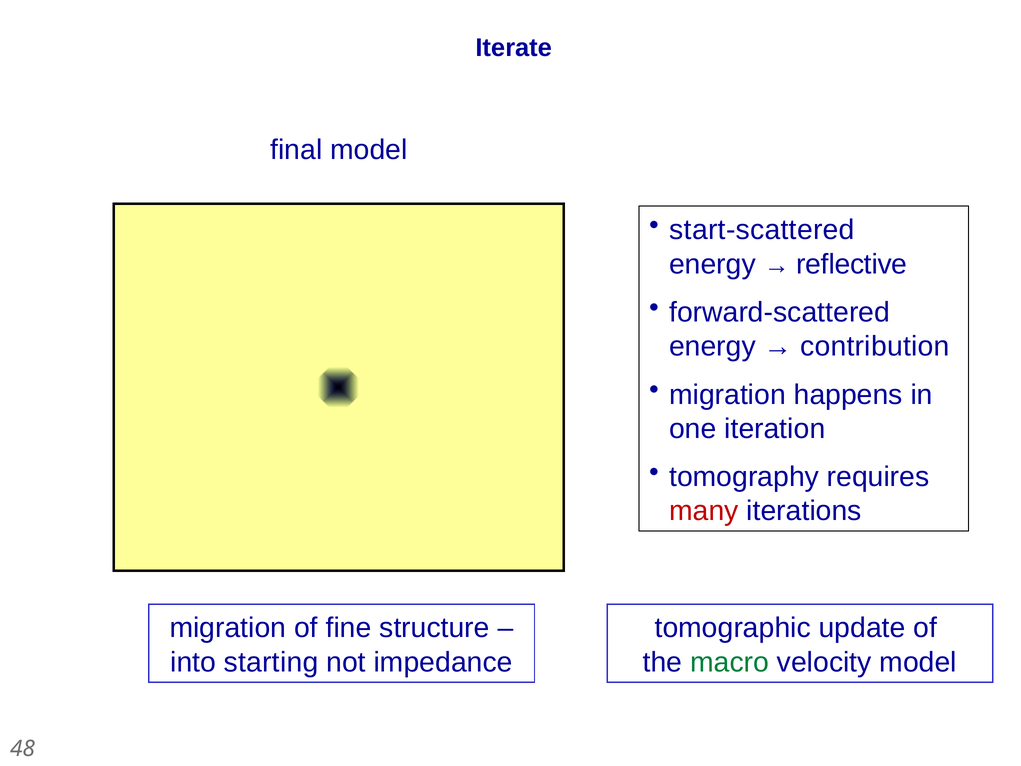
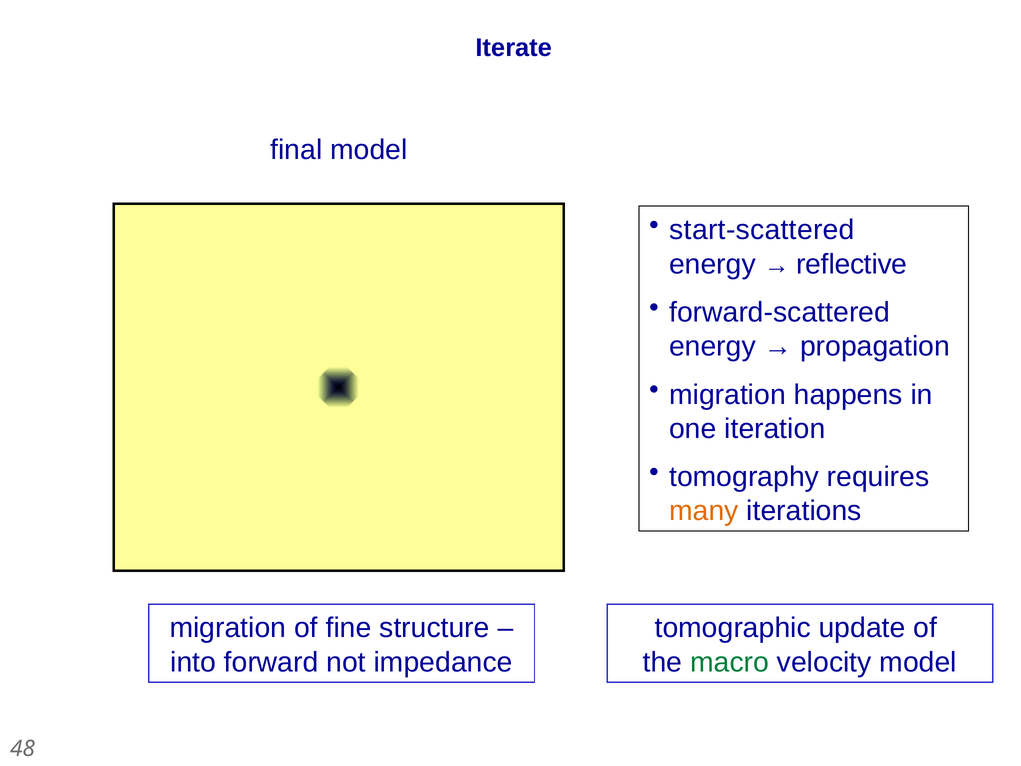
contribution: contribution -> propagation
many colour: red -> orange
into starting: starting -> forward
